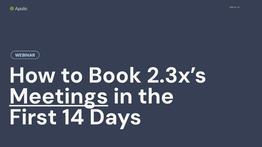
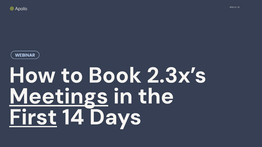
First underline: none -> present
